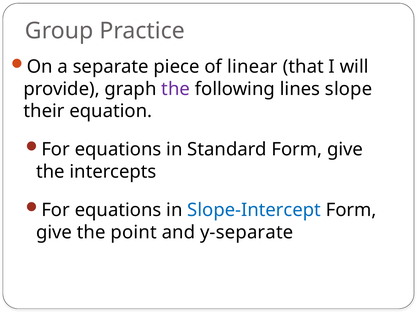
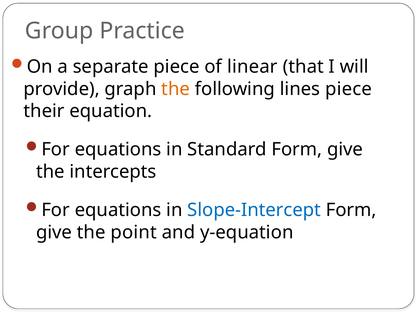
the at (176, 89) colour: purple -> orange
lines slope: slope -> piece
y-separate: y-separate -> y-equation
